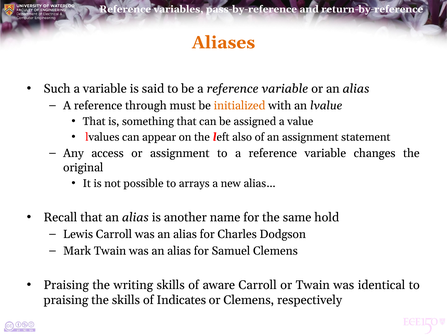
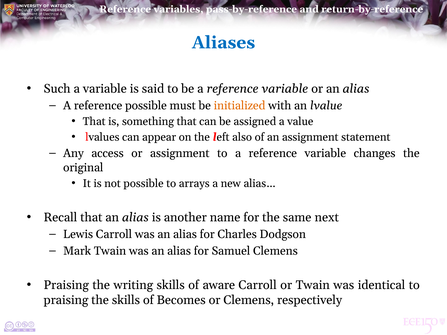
Aliases colour: orange -> blue
reference through: through -> possible
hold: hold -> next
Indicates: Indicates -> Becomes
